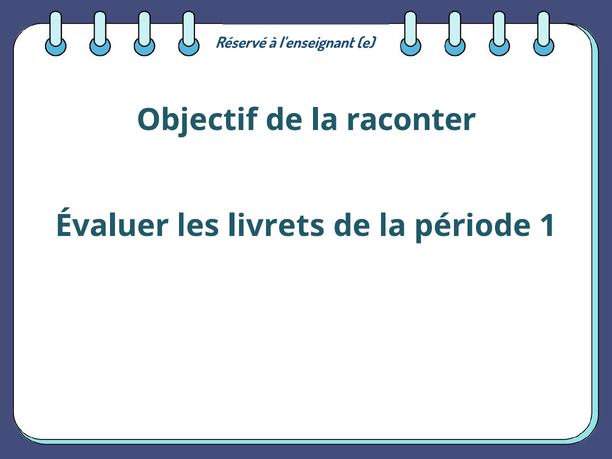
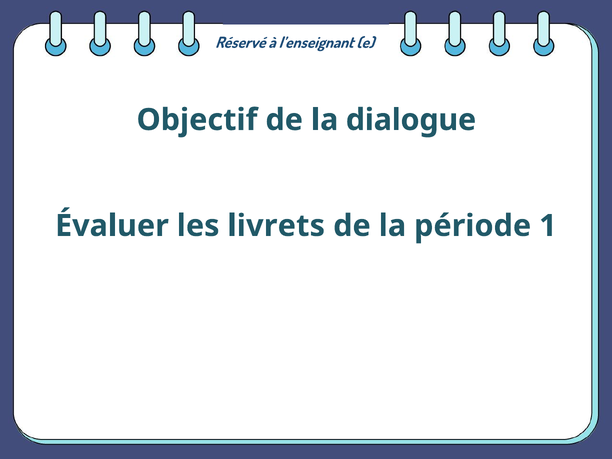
raconter: raconter -> dialogue
